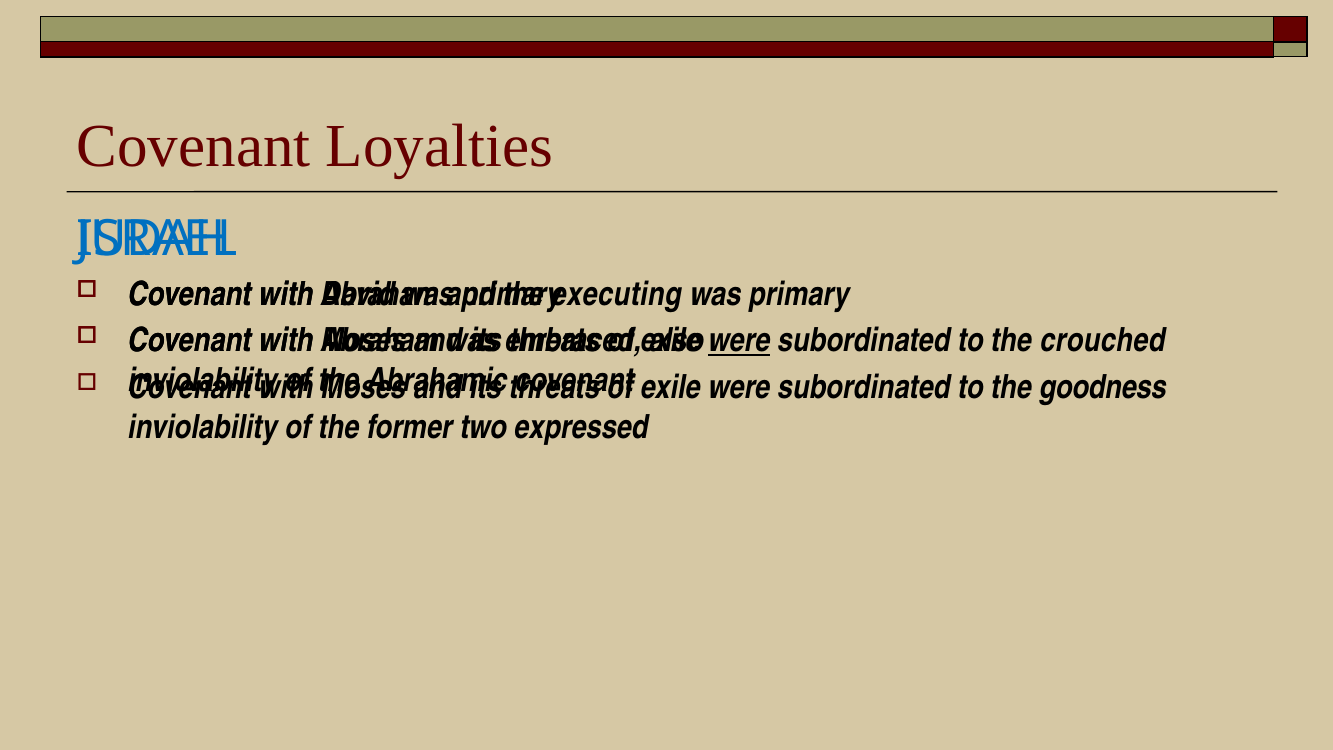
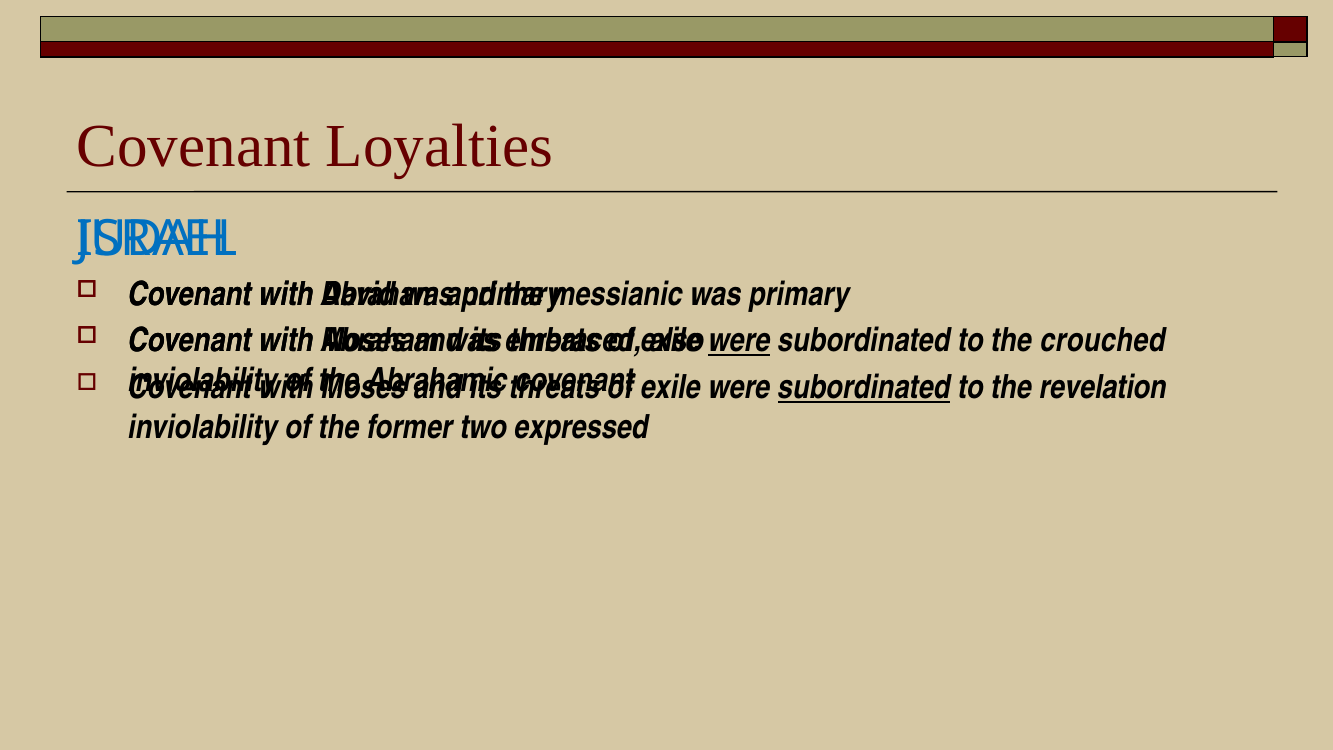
executing: executing -> messianic
subordinated at (864, 387) underline: none -> present
goodness: goodness -> revelation
